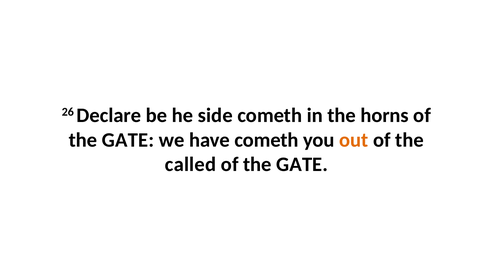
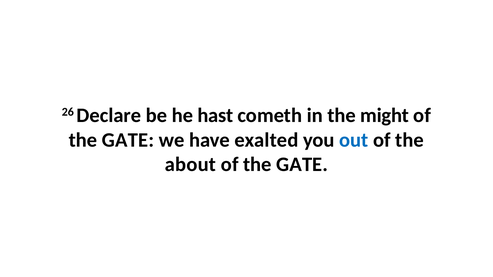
side: side -> hast
horns: horns -> might
have cometh: cometh -> exalted
out colour: orange -> blue
called: called -> about
